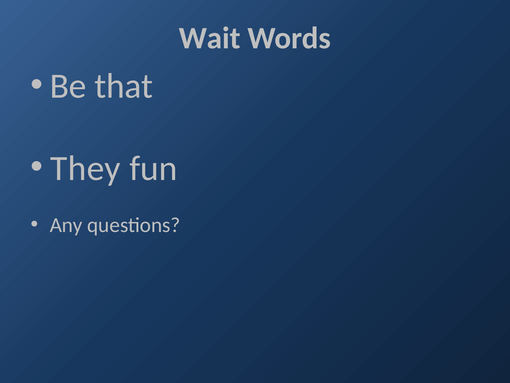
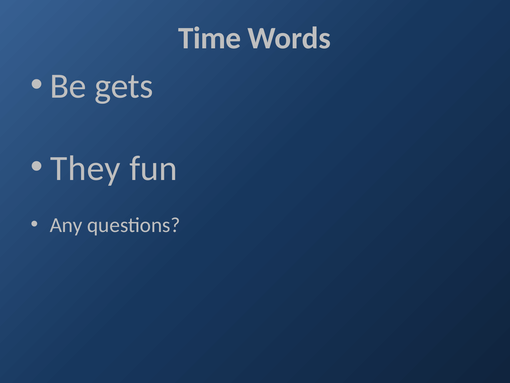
Wait: Wait -> Time
that: that -> gets
